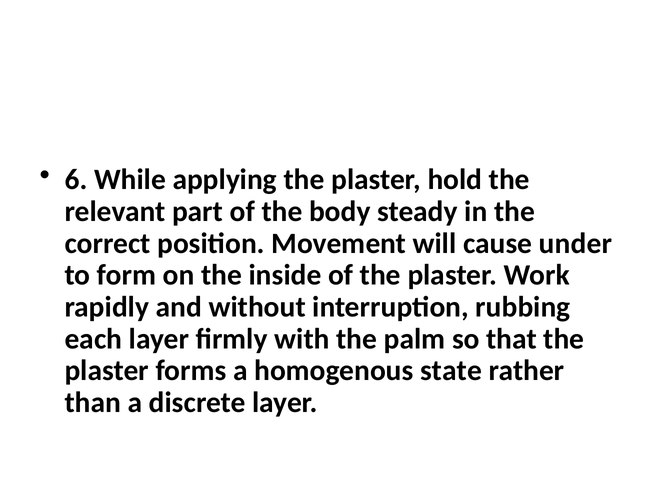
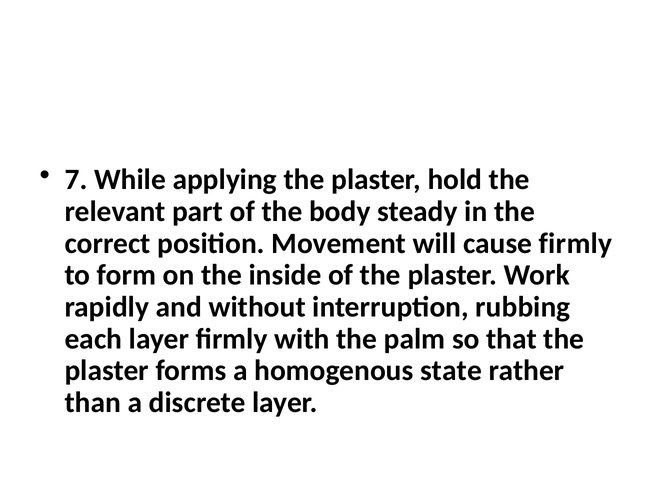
6: 6 -> 7
cause under: under -> firmly
